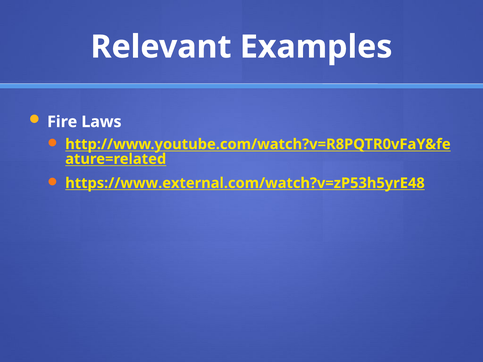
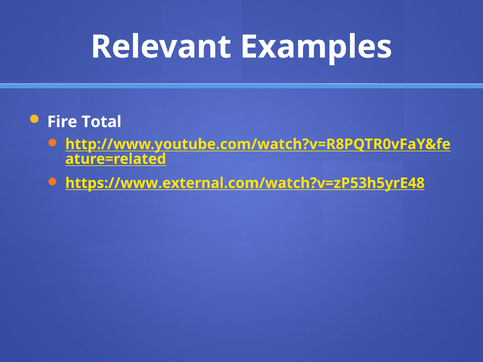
Laws: Laws -> Total
